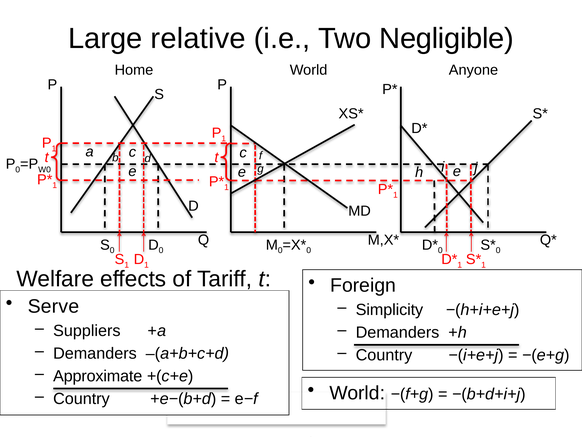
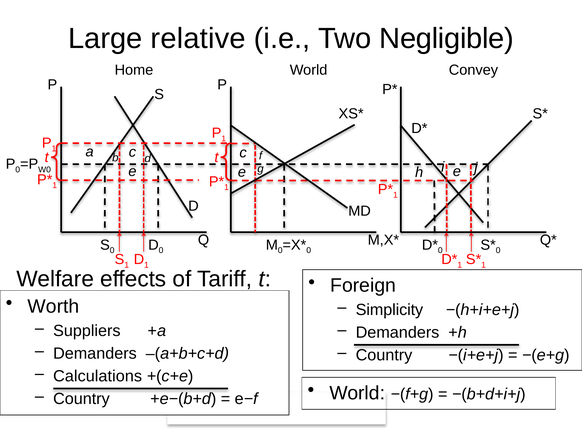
Anyone: Anyone -> Convey
Serve: Serve -> Worth
Approximate: Approximate -> Calculations
